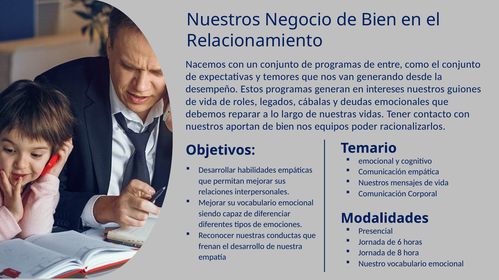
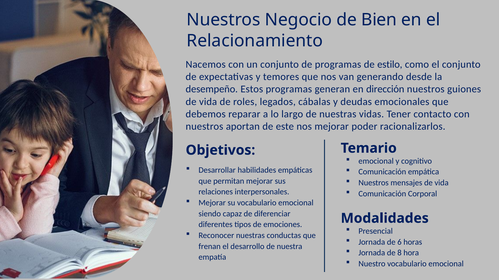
entre: entre -> estilo
intereses: intereses -> dirección
bien at (285, 127): bien -> este
nos equipos: equipos -> mejorar
